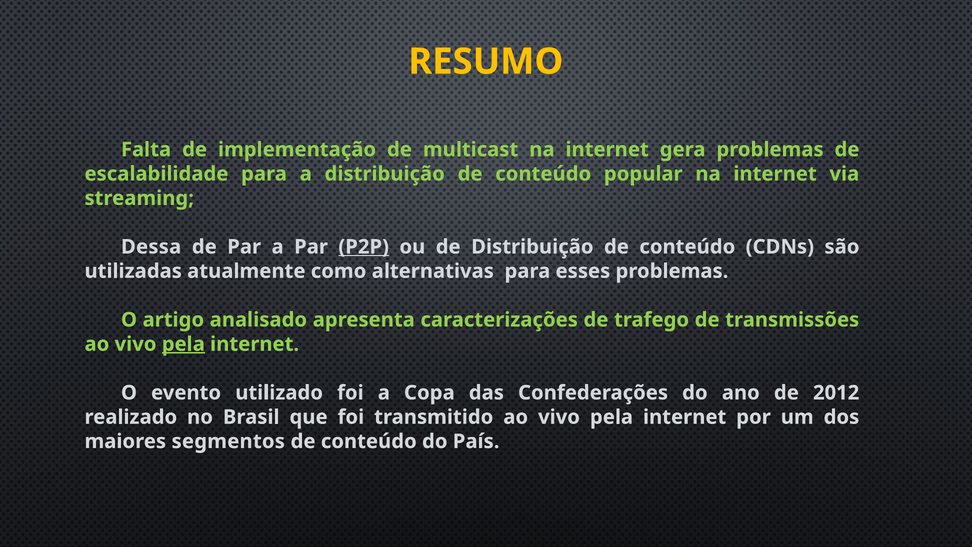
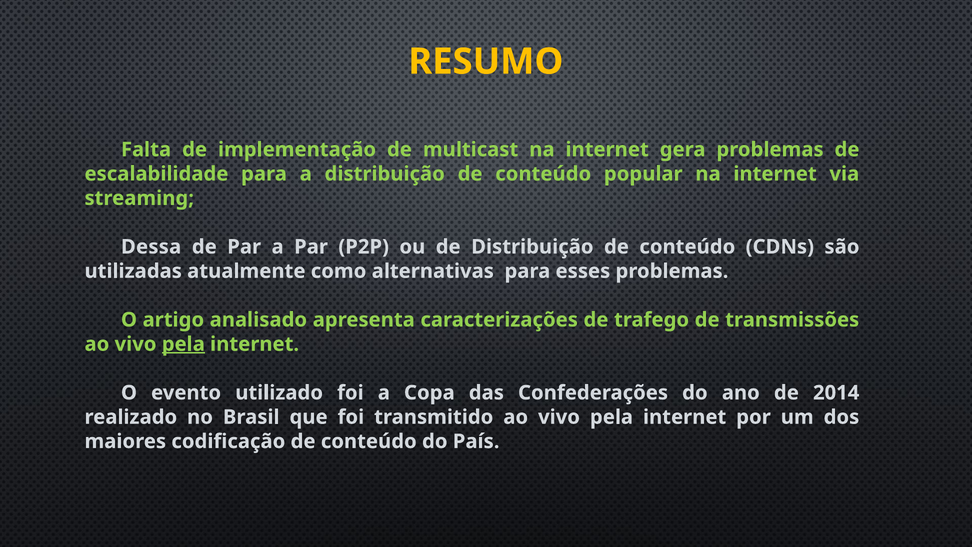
P2P underline: present -> none
2012: 2012 -> 2014
segmentos: segmentos -> codificação
